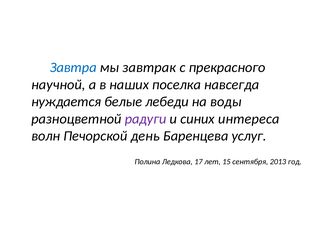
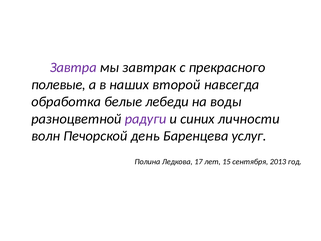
Завтра colour: blue -> purple
научной: научной -> полевые
поселка: поселка -> второй
нуждается: нуждается -> обработка
интереса: интереса -> личности
